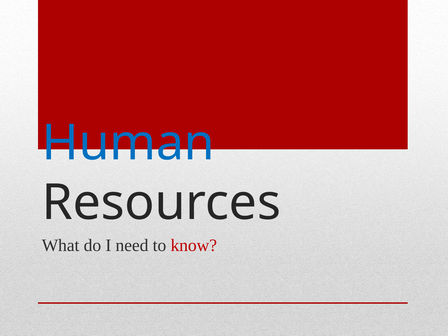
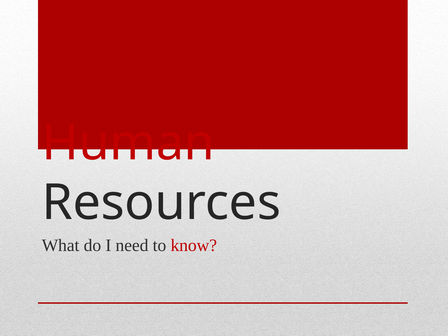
Human colour: blue -> red
